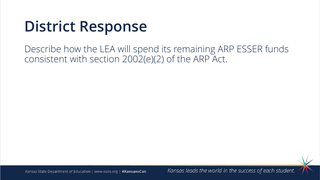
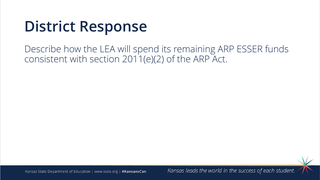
2002(e)(2: 2002(e)(2 -> 2011(e)(2
